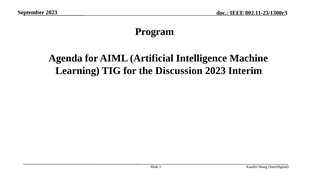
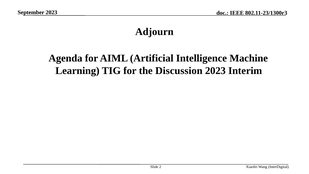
Program: Program -> Adjourn
